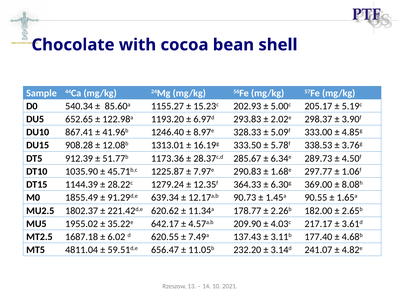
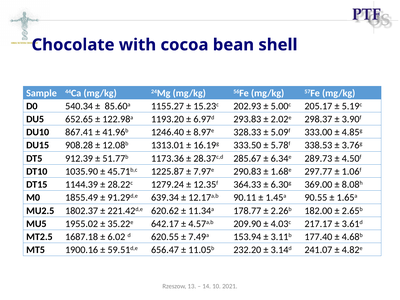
90.73: 90.73 -> 90.11
137.43: 137.43 -> 153.94
4811.04: 4811.04 -> 1900.16
